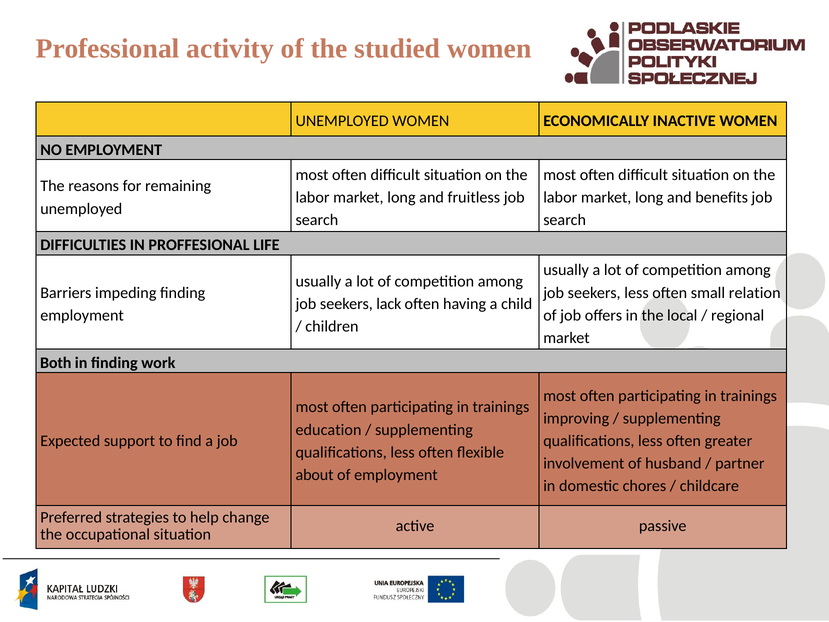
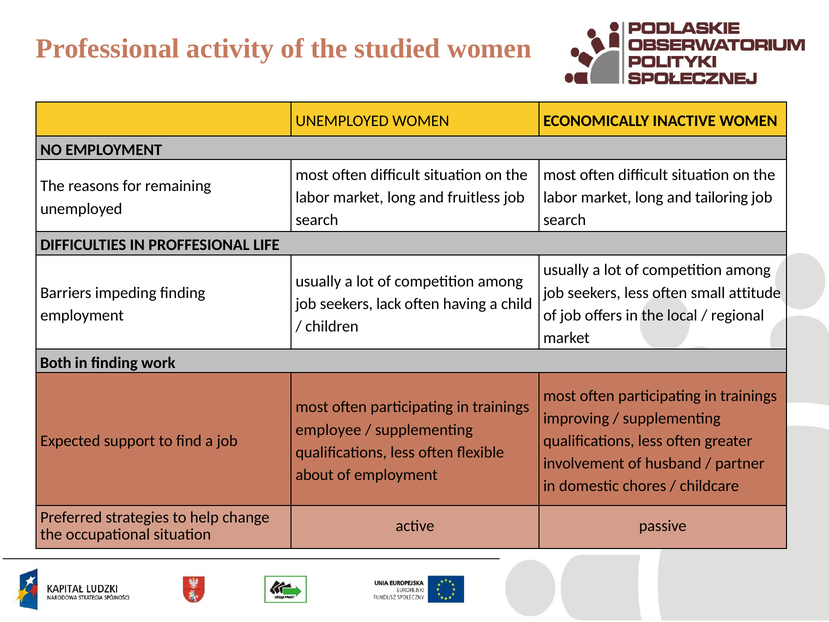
benefits: benefits -> tailoring
relation: relation -> attitude
education: education -> employee
